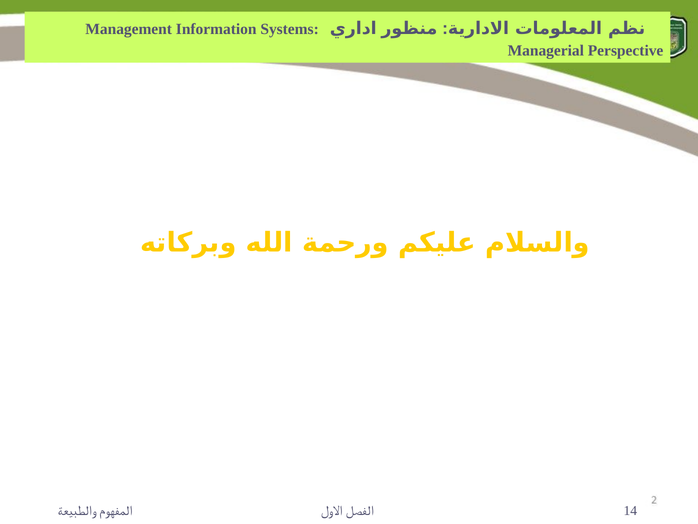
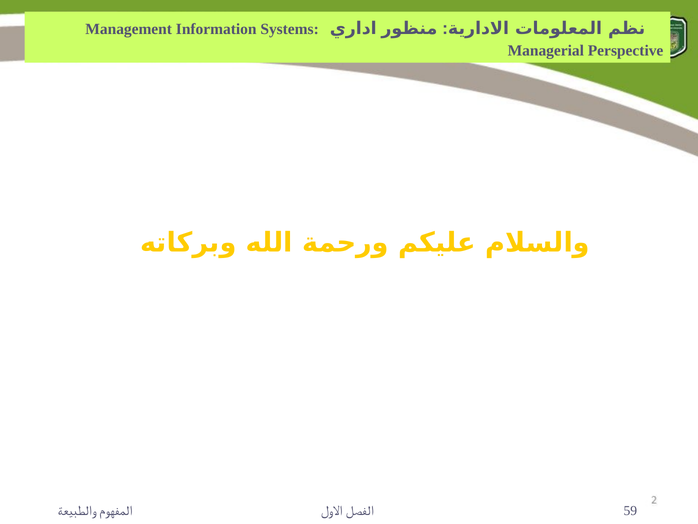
14: 14 -> 59
